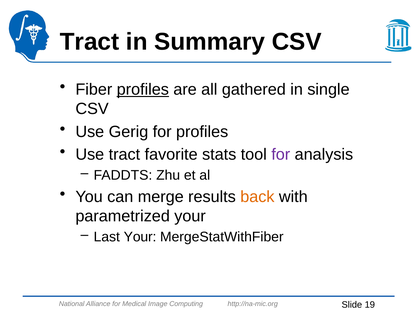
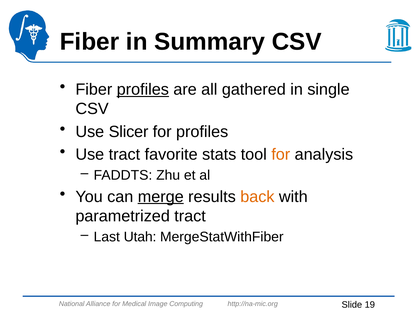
Tract at (89, 42): Tract -> Fiber
Gerig: Gerig -> Slicer
for at (281, 154) colour: purple -> orange
merge underline: none -> present
parametrized your: your -> tract
Last Your: Your -> Utah
